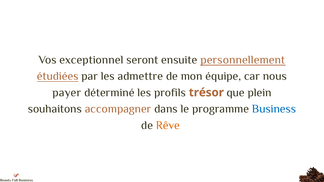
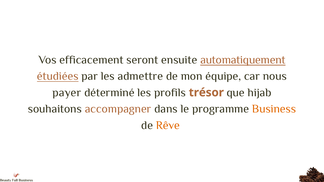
exceptionnel: exceptionnel -> efficacement
personnellement: personnellement -> automatiquement
plein: plein -> hijab
Business colour: blue -> orange
